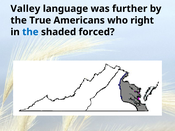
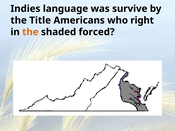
Valley: Valley -> Indies
further: further -> survive
True: True -> Title
the at (30, 32) colour: blue -> orange
